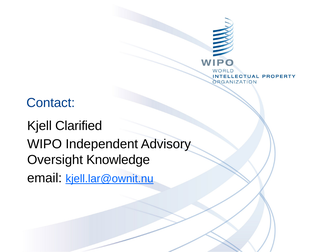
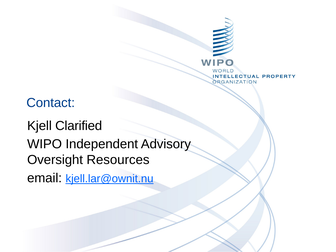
Knowledge: Knowledge -> Resources
